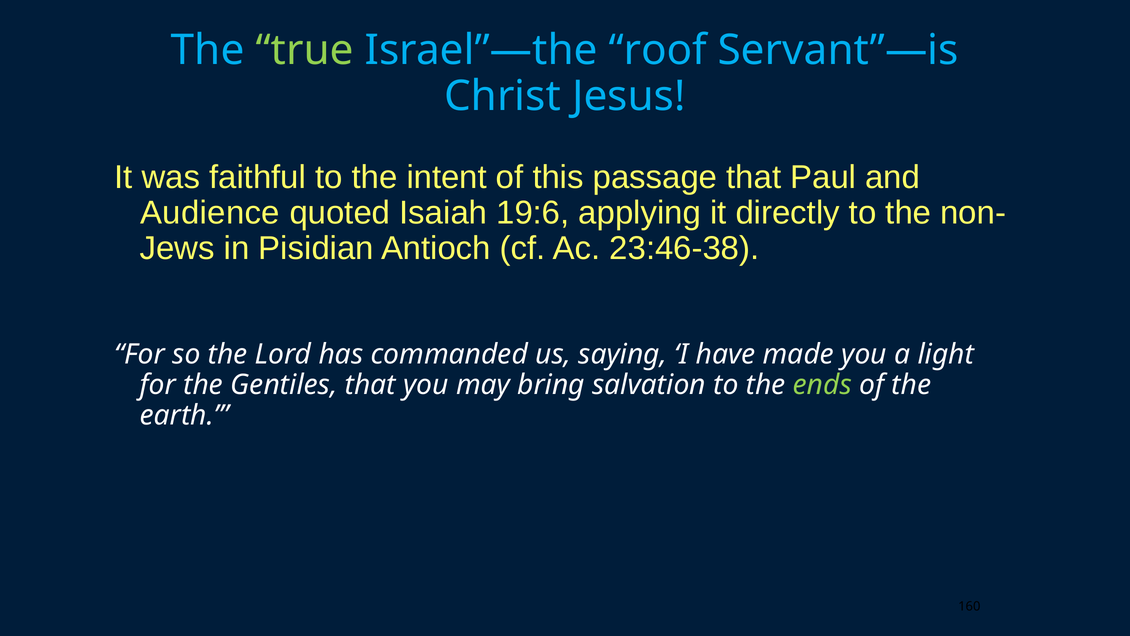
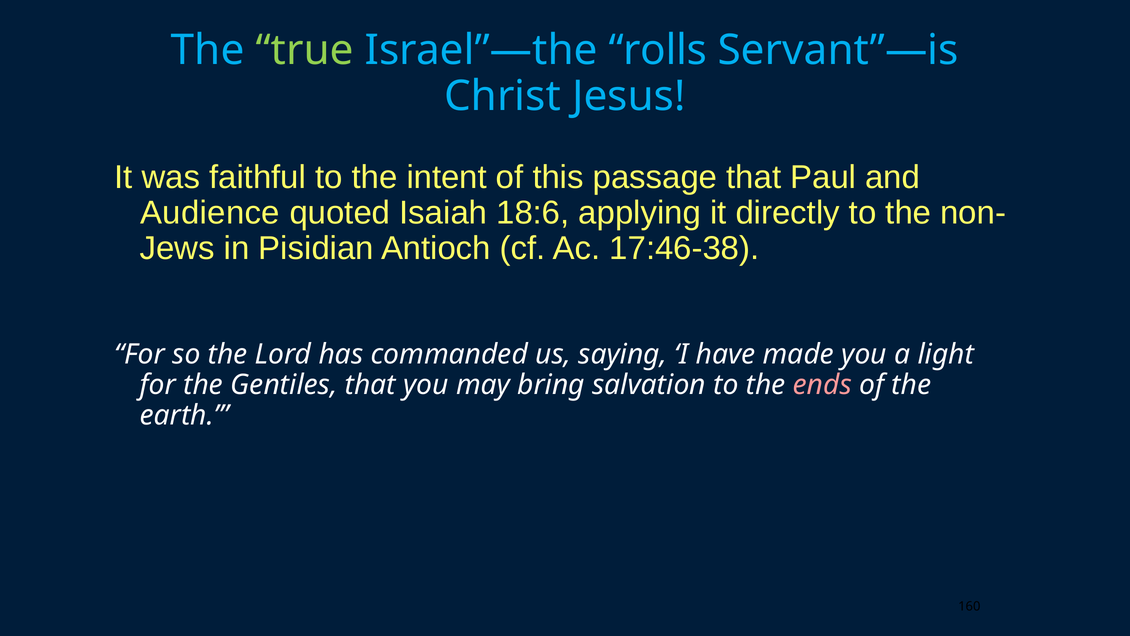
roof: roof -> rolls
19:6: 19:6 -> 18:6
23:46-38: 23:46-38 -> 17:46-38
ends colour: light green -> pink
